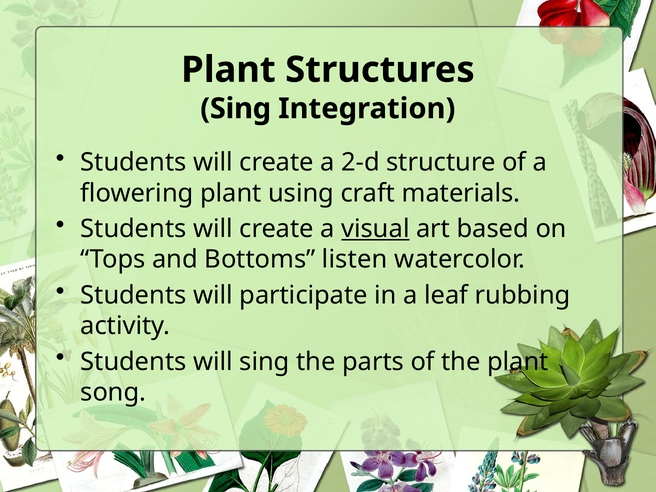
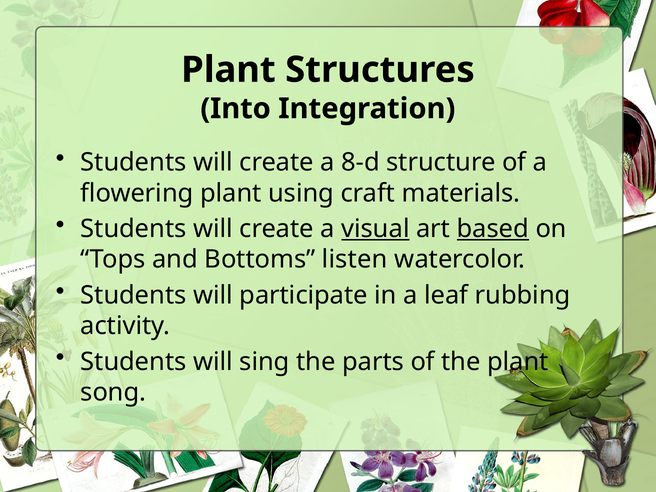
Sing at (236, 109): Sing -> Into
2-d: 2-d -> 8-d
based underline: none -> present
